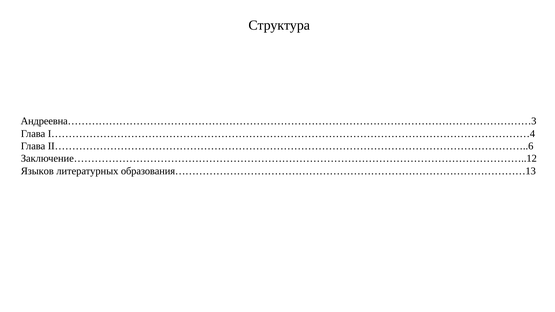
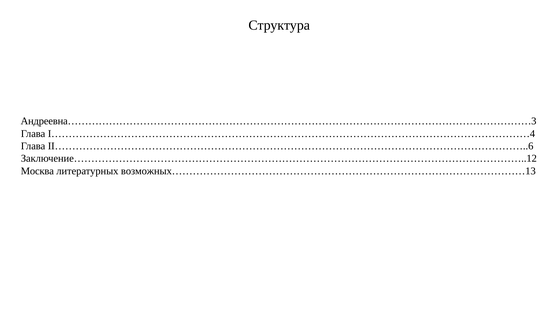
Языков: Языков -> Москва
образования…………………………………………………………………………………………13: образования…………………………………………………………………………………………13 -> возможных…………………………………………………………………………………………13
